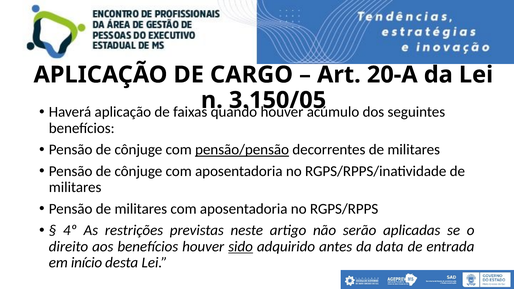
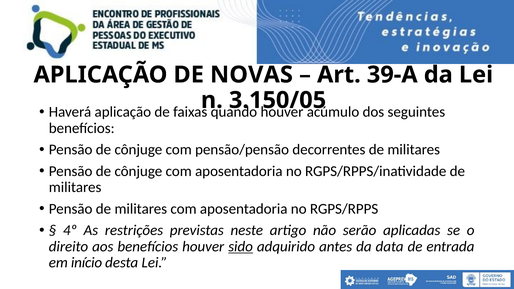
CARGO: CARGO -> NOVAS
20-A: 20-A -> 39-A
pensão/pensão underline: present -> none
